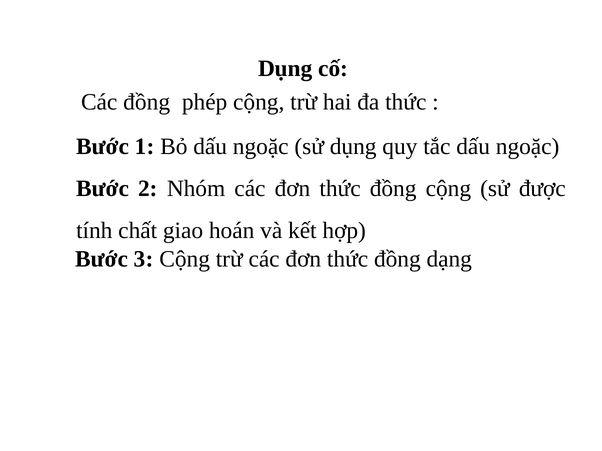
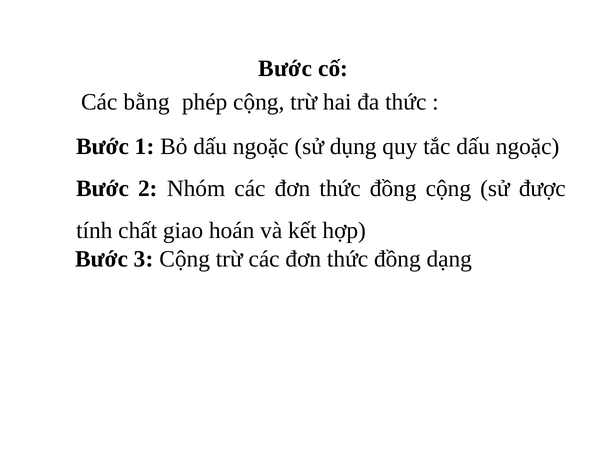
Dụng at (285, 69): Dụng -> Bước
Các đồng: đồng -> bằng
